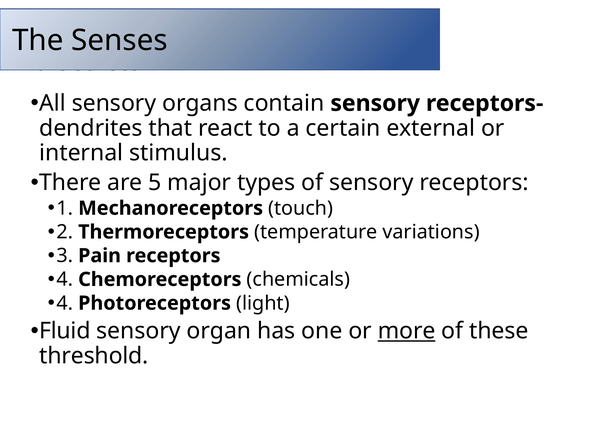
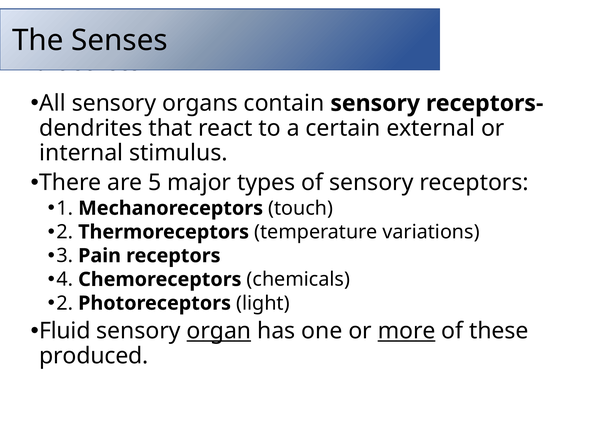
4 at (65, 303): 4 -> 2
organ underline: none -> present
threshold: threshold -> produced
